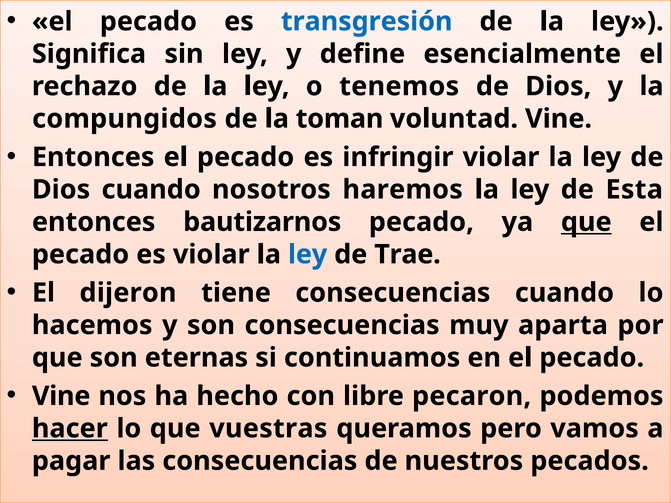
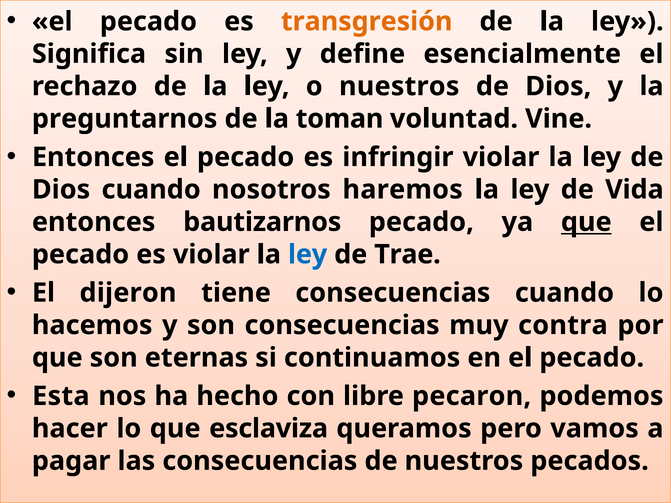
transgresión colour: blue -> orange
o tenemos: tenemos -> nuestros
compungidos: compungidos -> preguntarnos
Esta: Esta -> Vida
aparta: aparta -> contra
Vine at (61, 396): Vine -> Esta
hacer underline: present -> none
vuestras: vuestras -> esclaviza
